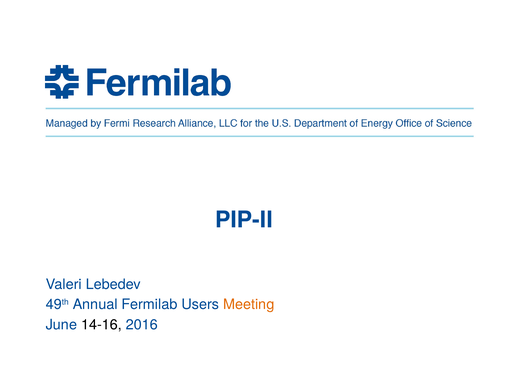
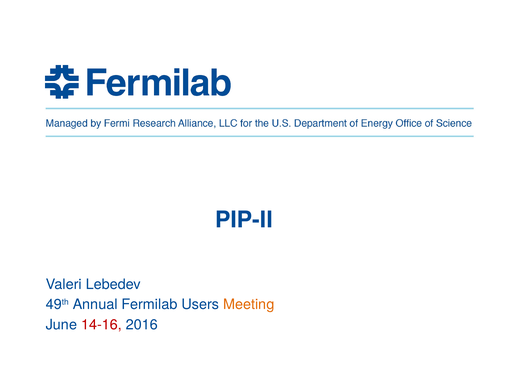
14-16 colour: black -> red
